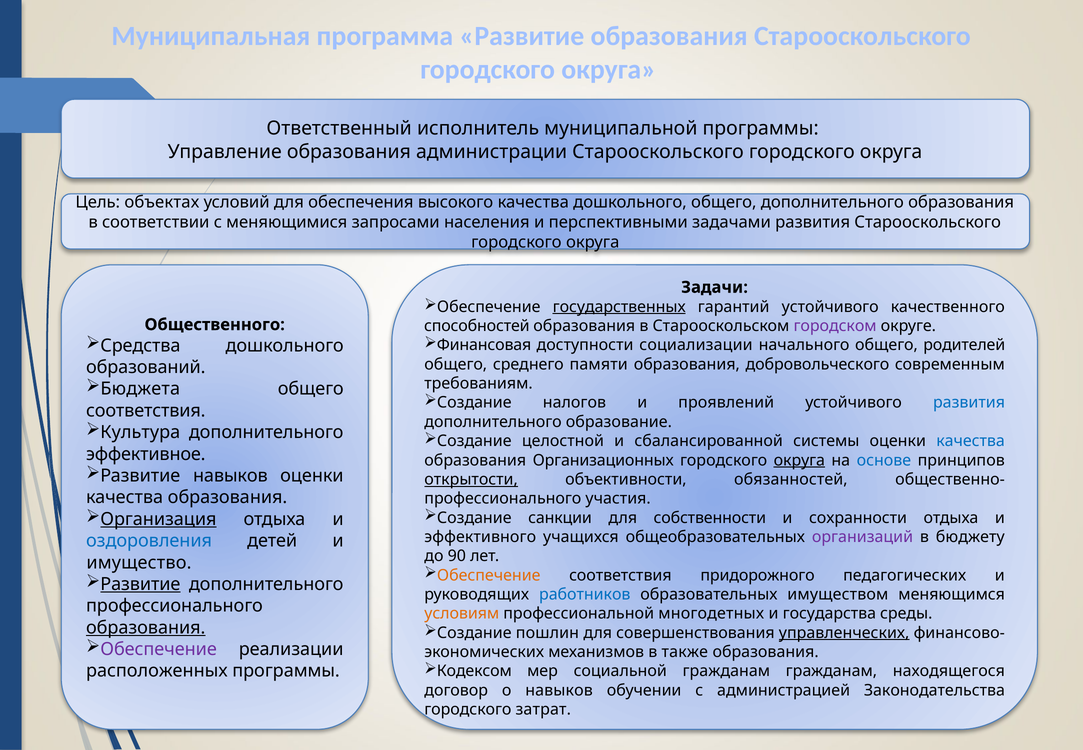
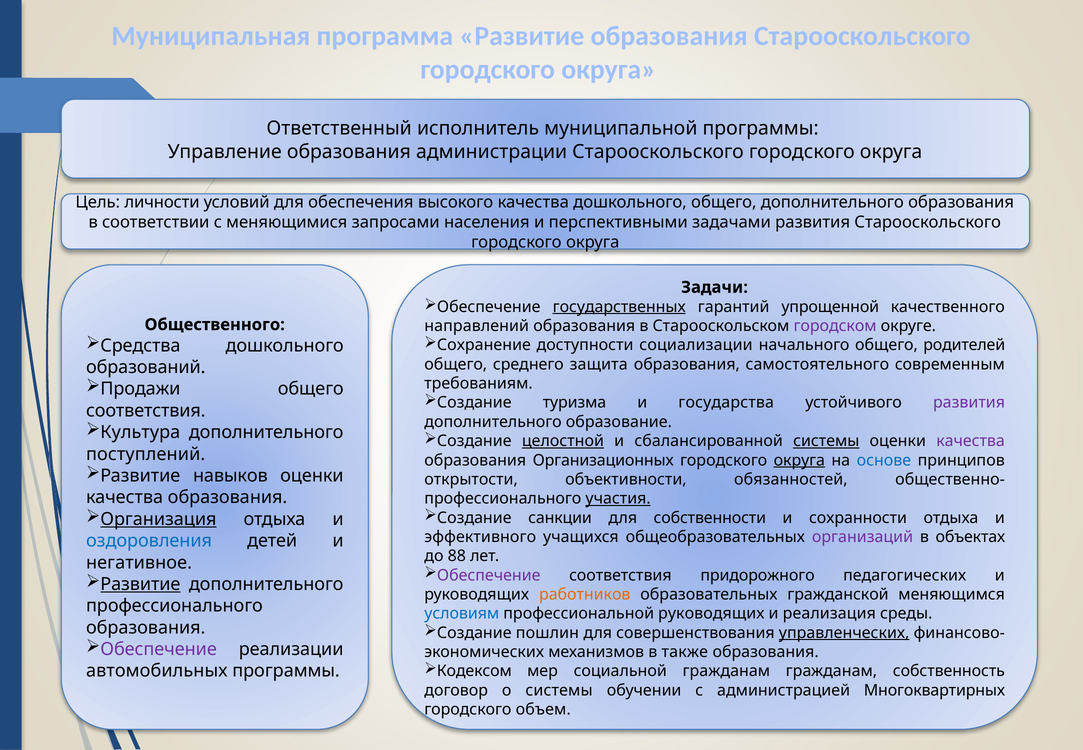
объектах: объектах -> личности
гарантий устойчивого: устойчивого -> упрощенной
способностей: способностей -> направлений
Финансовая: Финансовая -> Сохранение
памяти: памяти -> защита
добровольческого: добровольческого -> самостоятельного
Бюджета: Бюджета -> Продажи
налогов: налогов -> туризма
проявлений: проявлений -> государства
развития at (969, 403) colour: blue -> purple
целостной underline: none -> present
системы at (826, 441) underline: none -> present
качества at (971, 441) colour: blue -> purple
эффективное: эффективное -> поступлений
открытости underline: present -> none
участия underline: none -> present
бюджету: бюджету -> объектах
90: 90 -> 88
имущество: имущество -> негативное
Обеспечение at (489, 575) colour: orange -> purple
работников colour: blue -> orange
имуществом: имуществом -> гражданской
условиям colour: orange -> blue
профессиональной многодетных: многодетных -> руководящих
государства: государства -> реализация
образования at (146, 627) underline: present -> none
находящегося: находящегося -> собственность
расположенных: расположенных -> автомобильных
о навыков: навыков -> системы
Законодательства: Законодательства -> Многоквартирных
затрат: затрат -> объем
